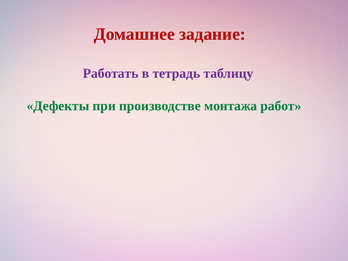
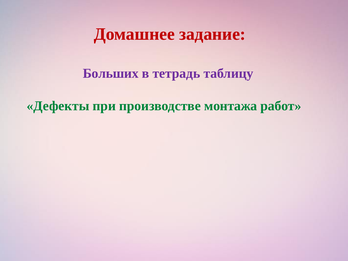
Работать: Работать -> Больших
